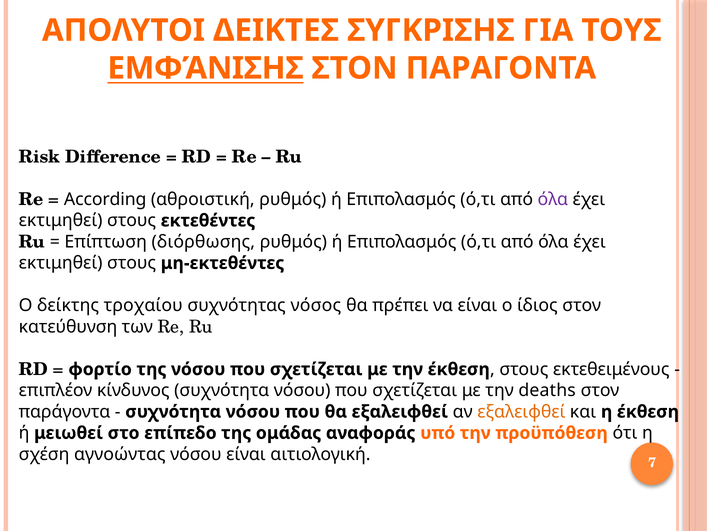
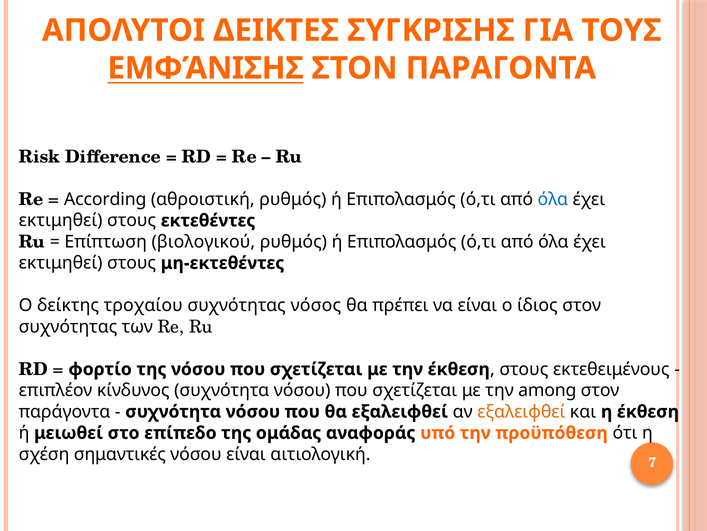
όλα at (553, 199) colour: purple -> blue
διόρθωσης: διόρθωσης -> βιολογικού
κατεύθυνση at (68, 326): κατεύθυνση -> συχνότητας
deaths: deaths -> among
αγνοώντας: αγνοώντας -> σημαντικές
